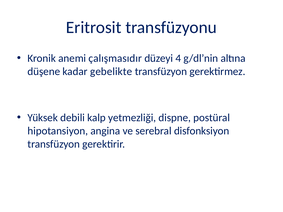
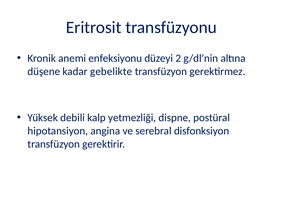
çalışmasıdır: çalışmasıdır -> enfeksiyonu
4: 4 -> 2
